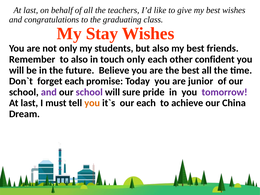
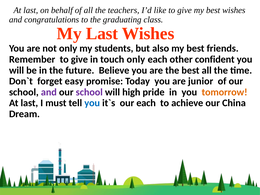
My Stay: Stay -> Last
Remember to also: also -> give
forget each: each -> easy
sure: sure -> high
tomorrow colour: purple -> orange
you at (92, 103) colour: orange -> blue
